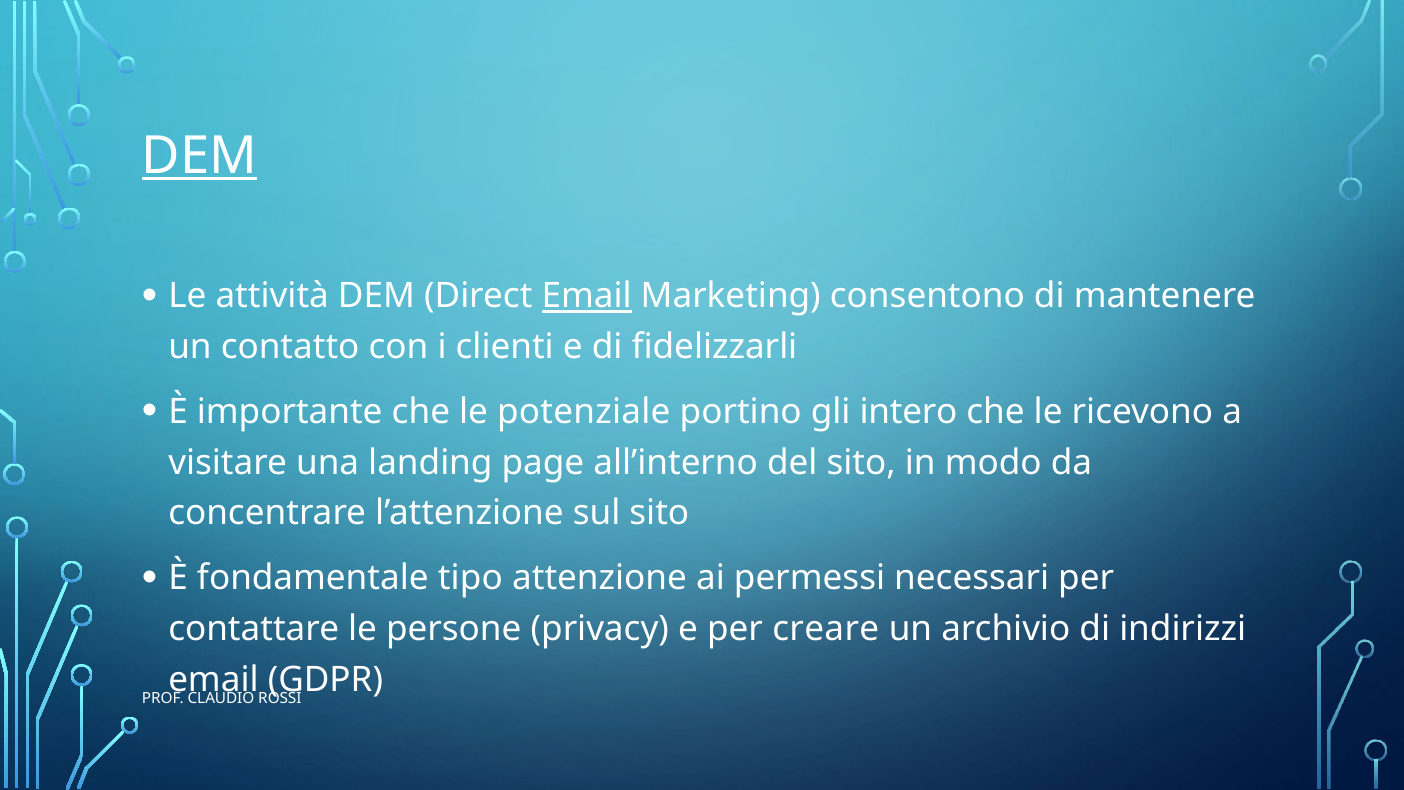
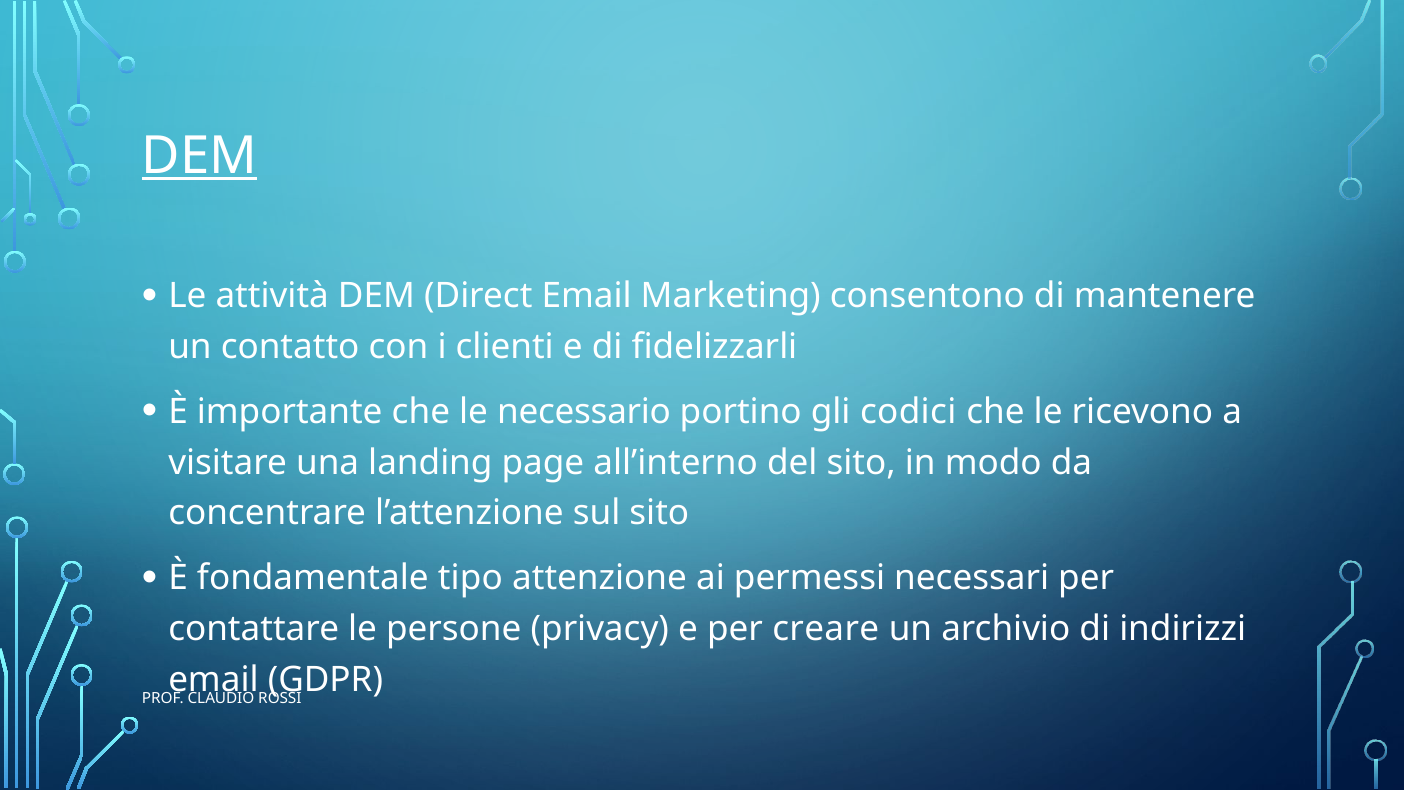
Email at (587, 296) underline: present -> none
potenziale: potenziale -> necessario
intero: intero -> codici
